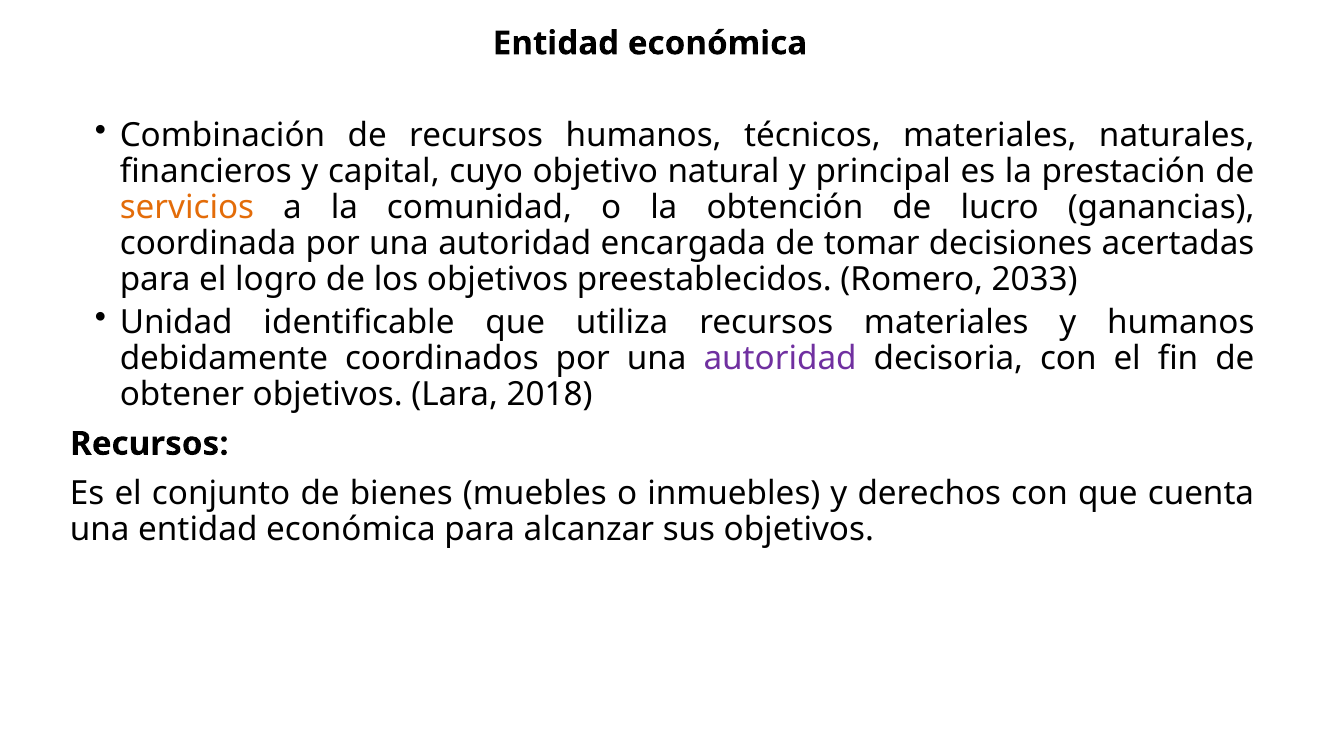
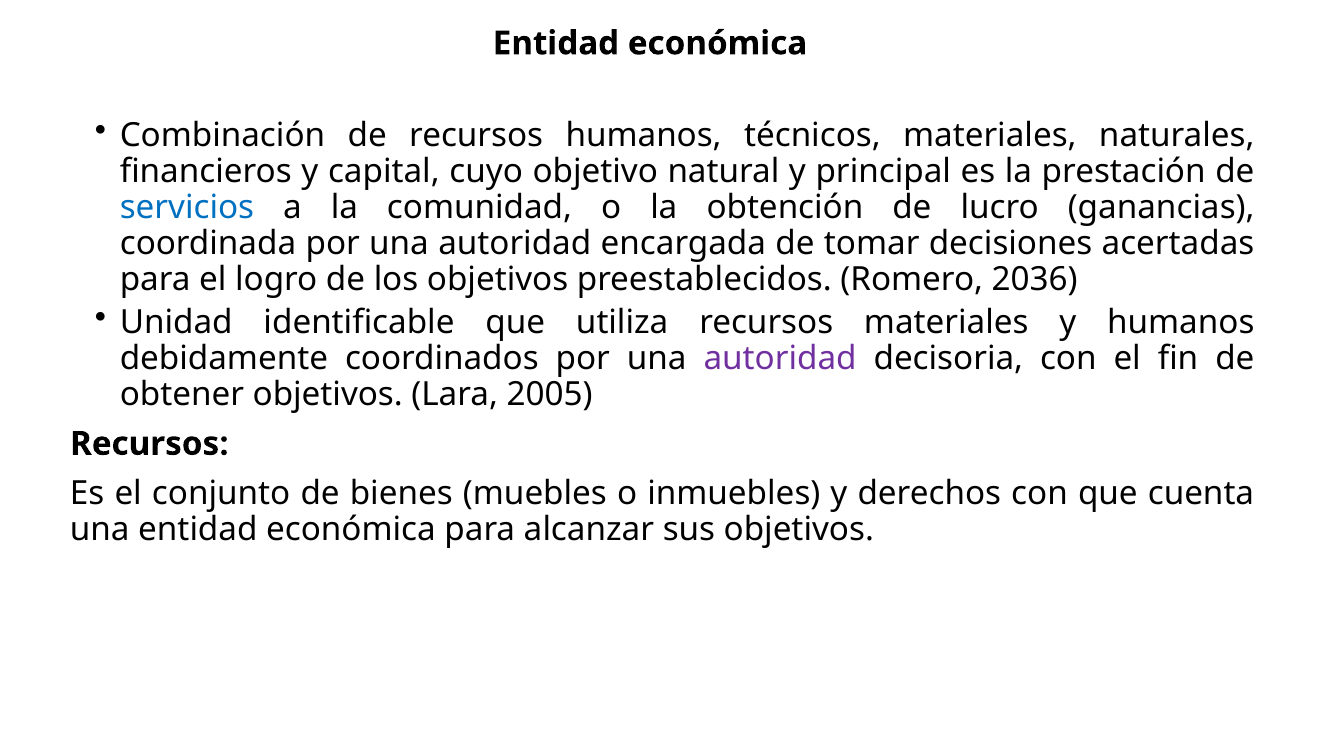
servicios colour: orange -> blue
2033: 2033 -> 2036
2018: 2018 -> 2005
